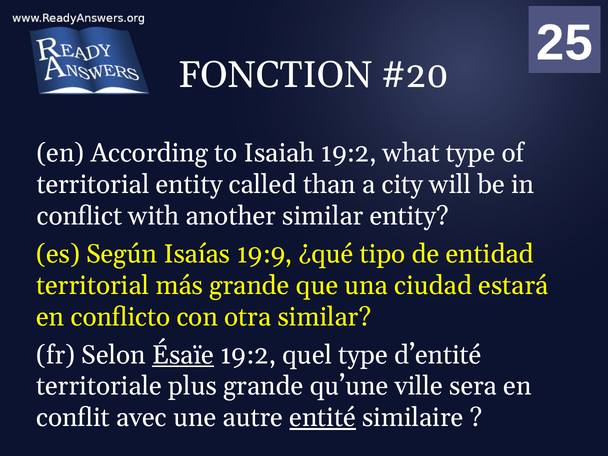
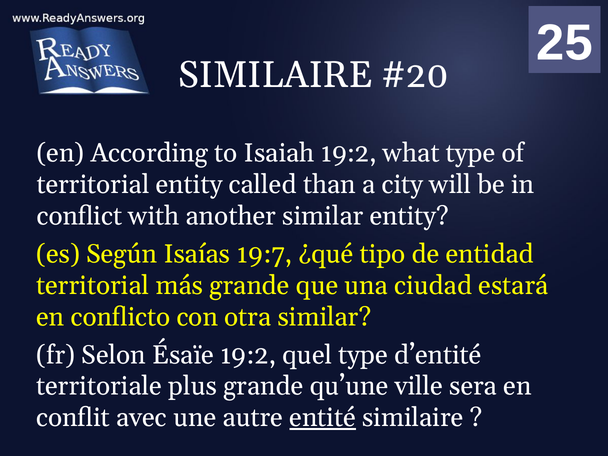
FONCTION at (276, 75): FONCTION -> SIMILAIRE
19:9: 19:9 -> 19:7
Ésaïe underline: present -> none
